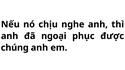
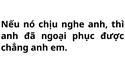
chúng: chúng -> chẳng
